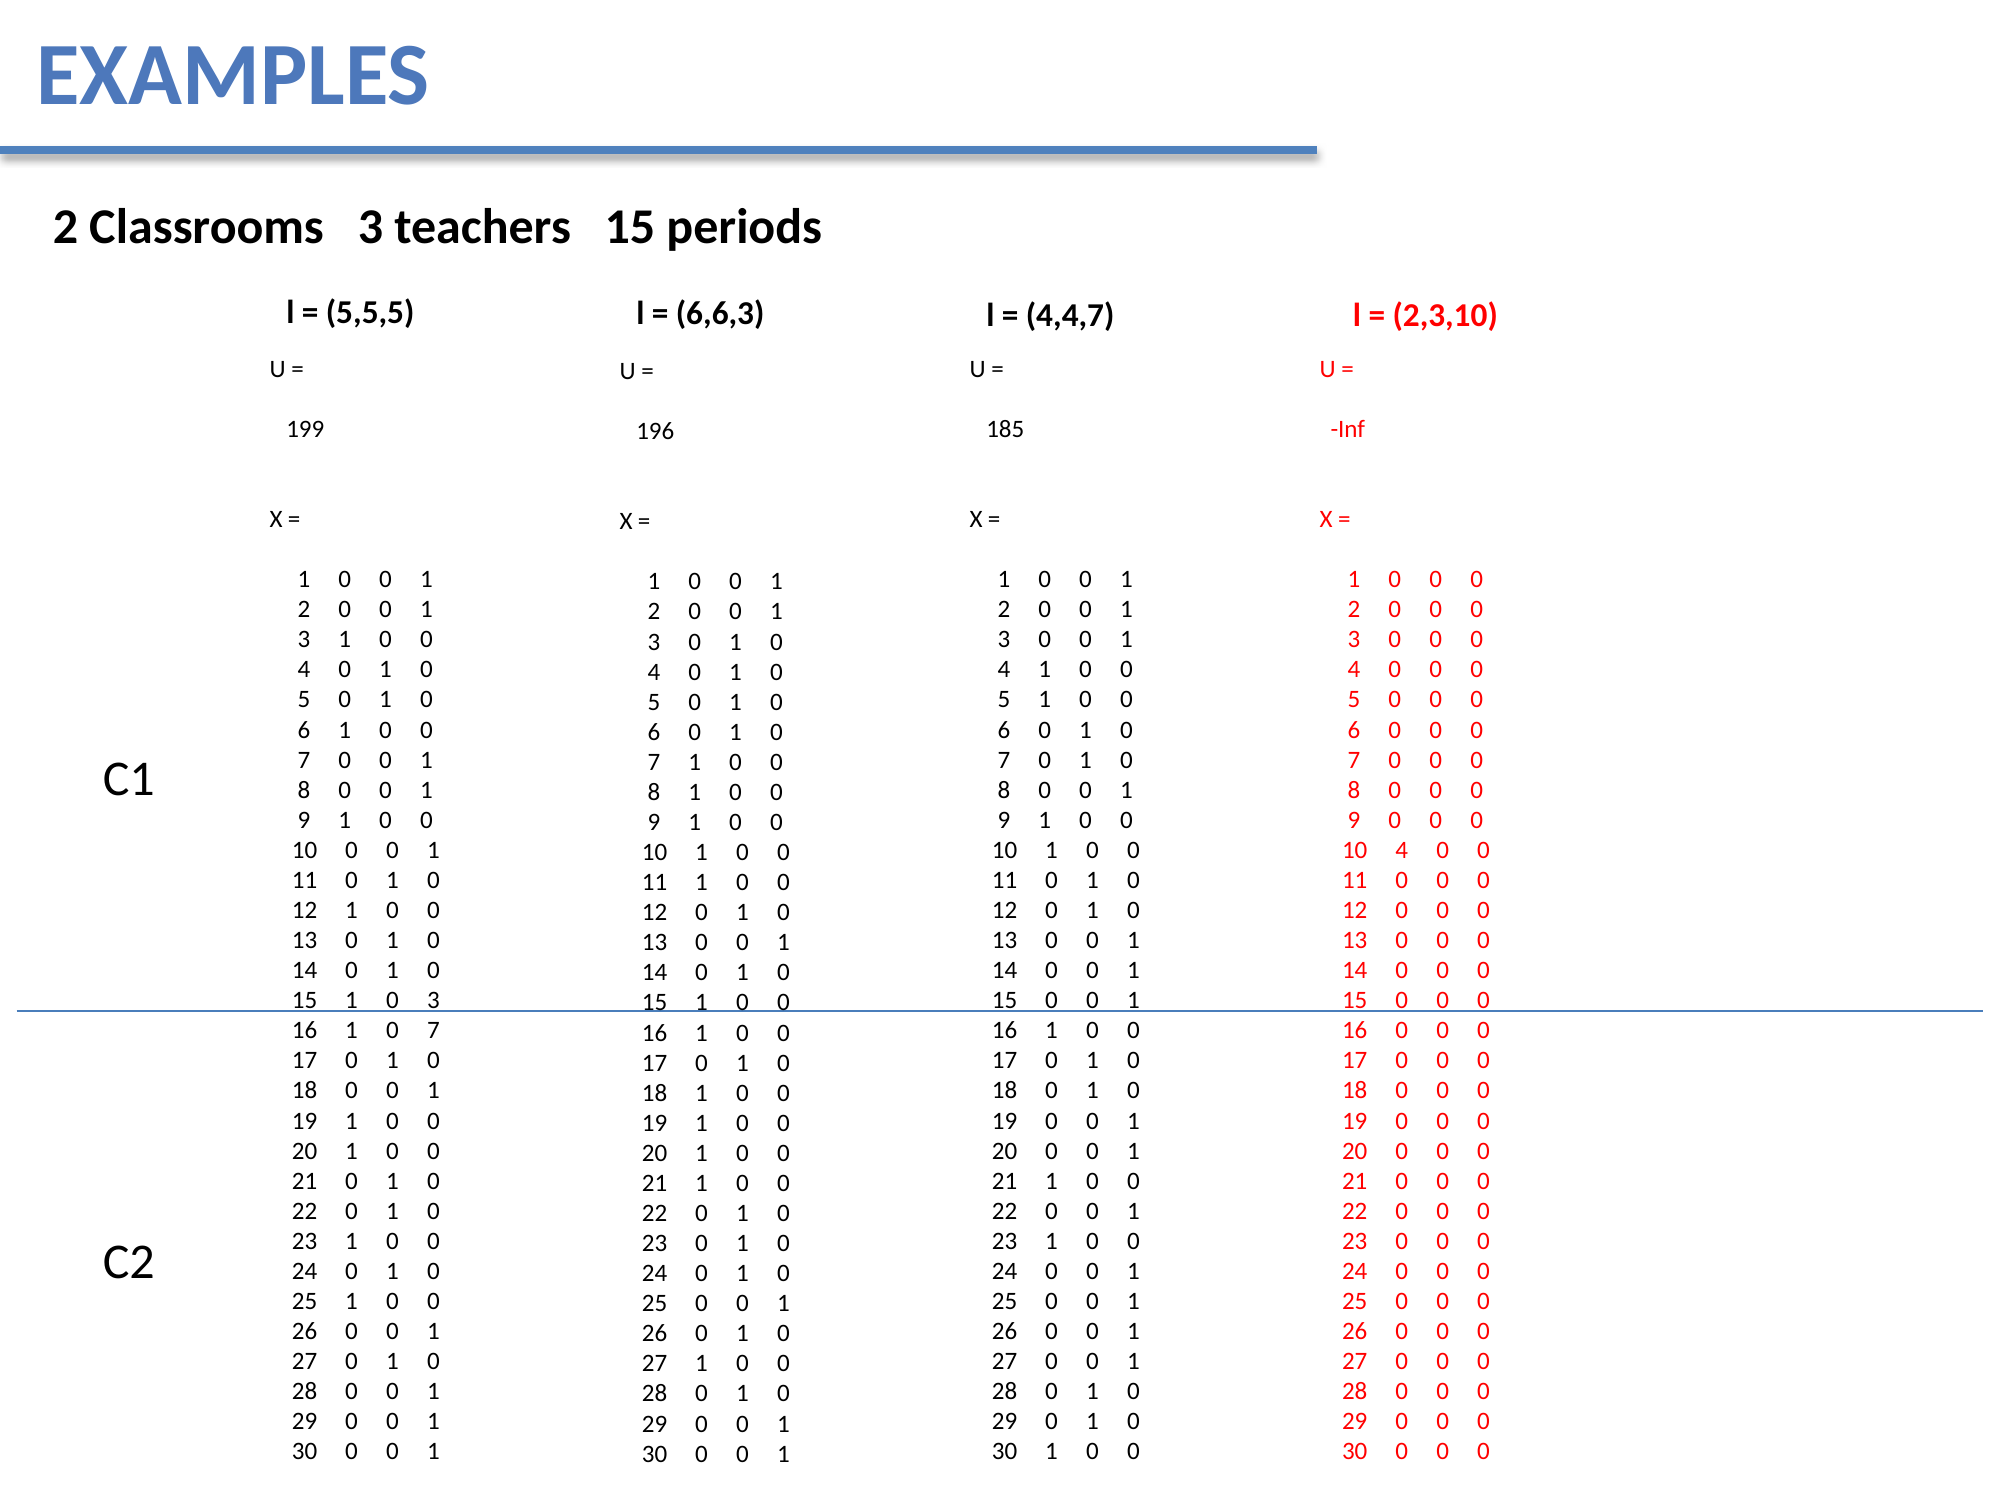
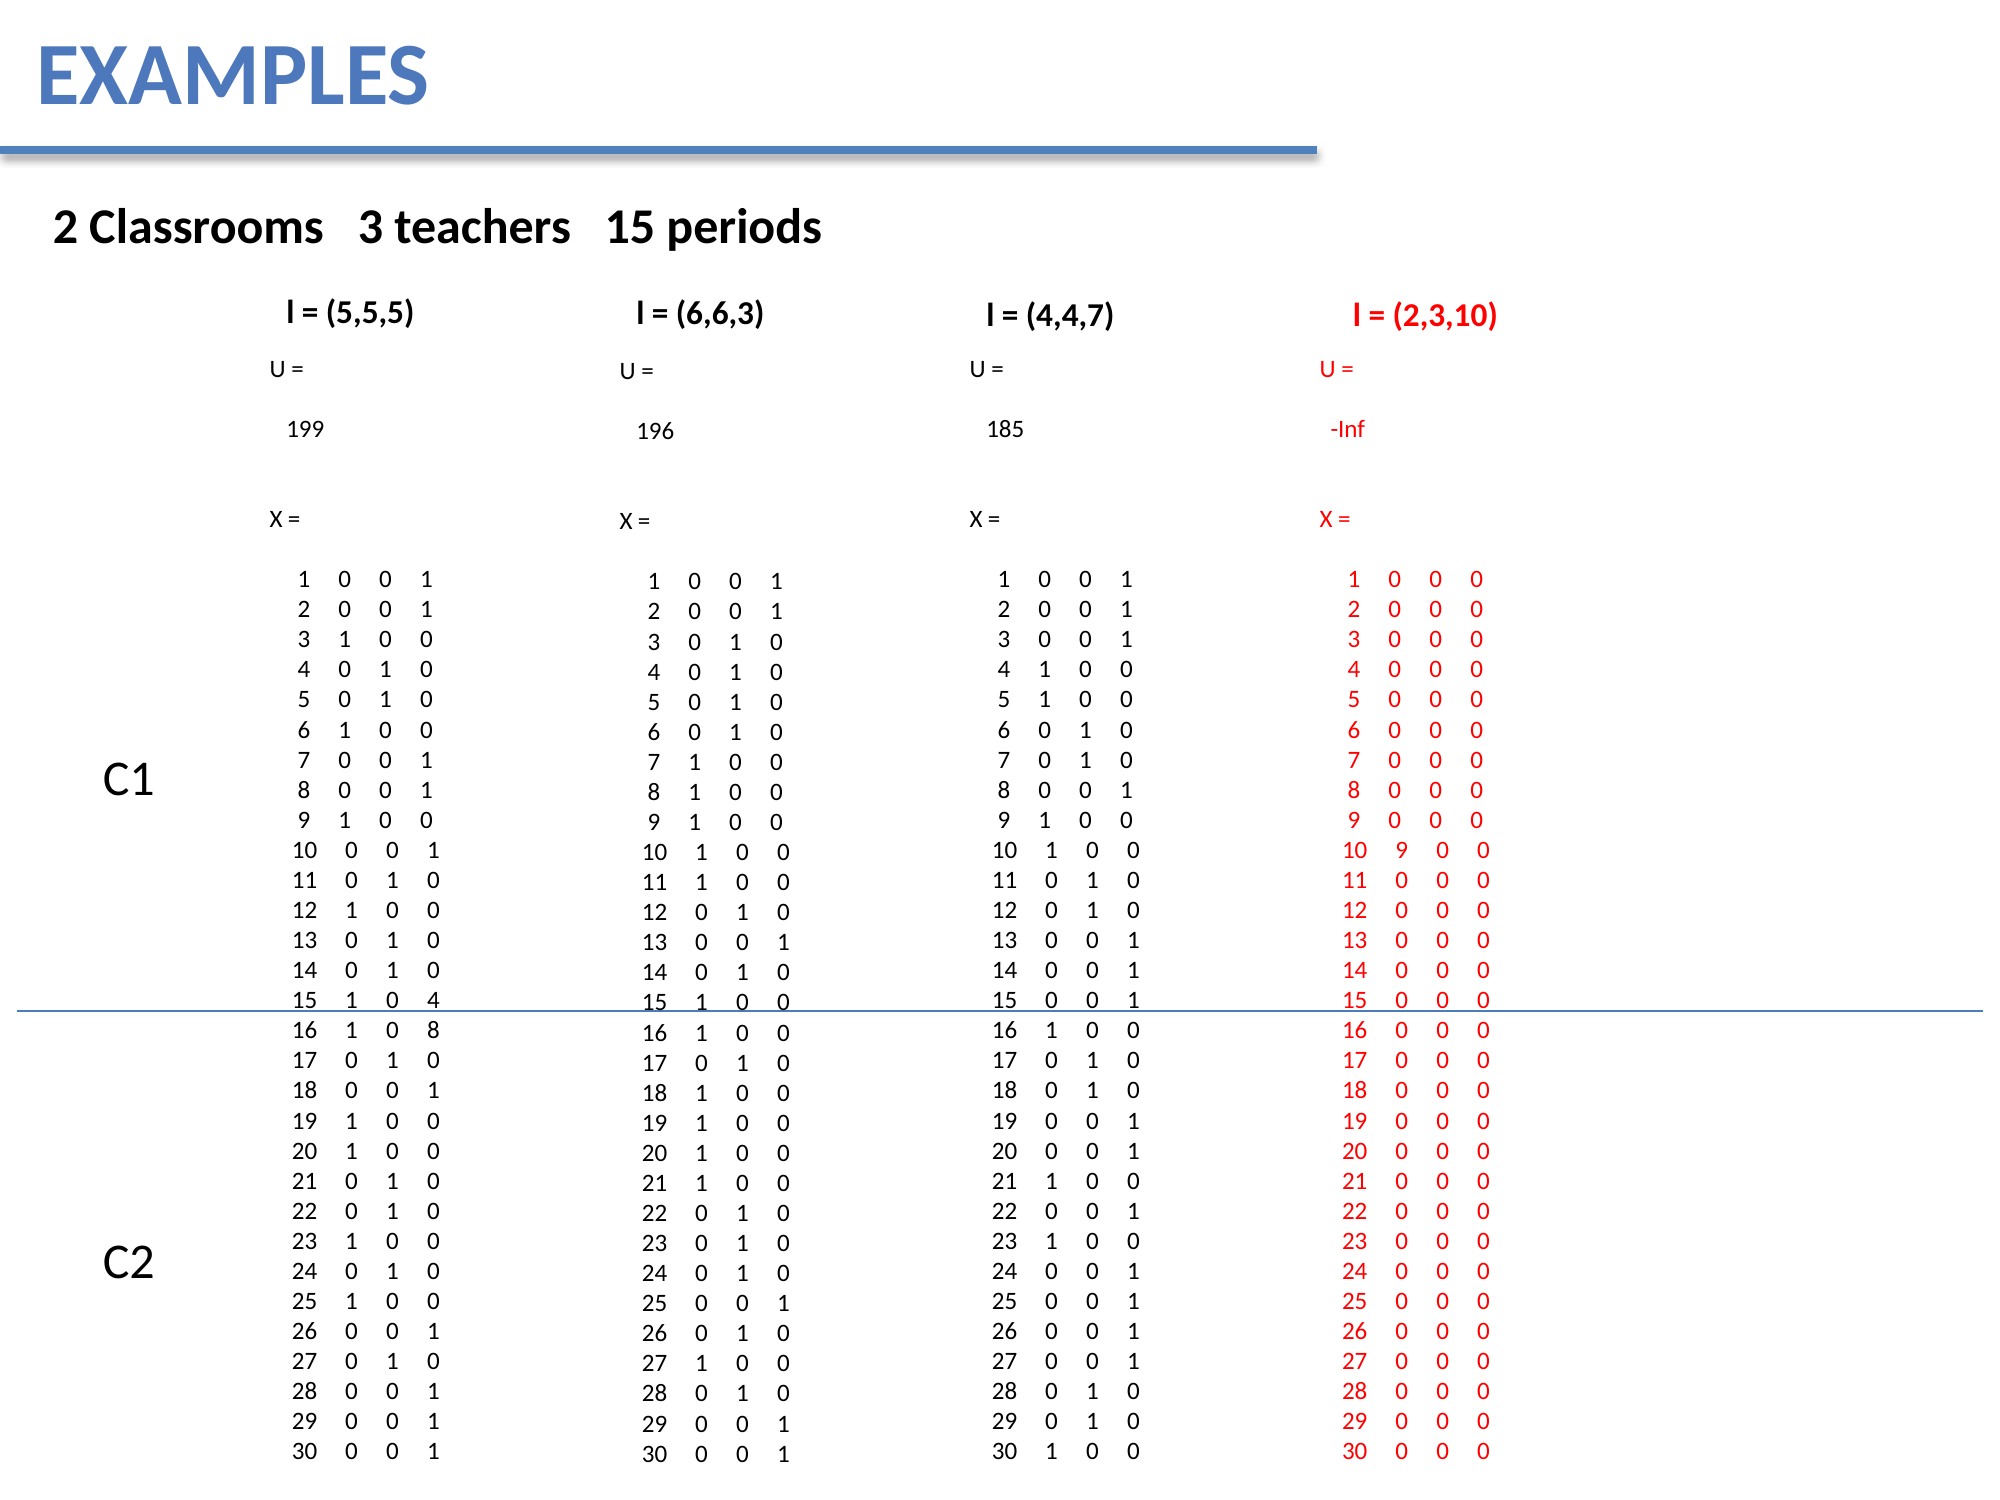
10 4: 4 -> 9
15 1 0 3: 3 -> 4
16 1 0 7: 7 -> 8
